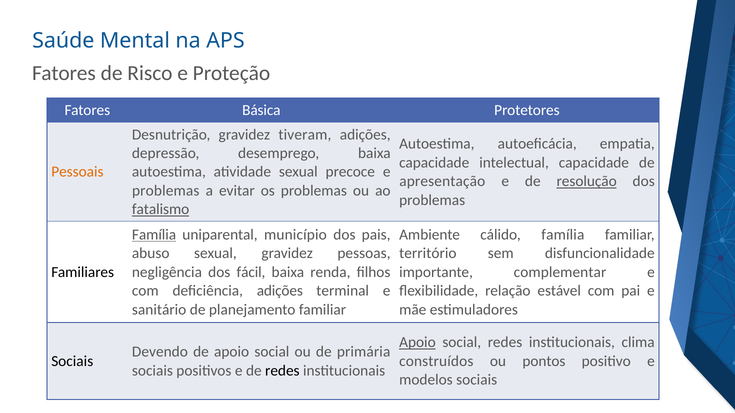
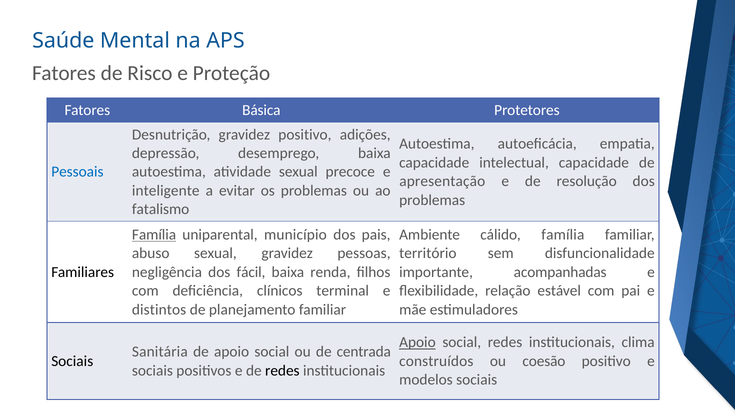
gravidez tiveram: tiveram -> positivo
Pessoais colour: orange -> blue
resolução underline: present -> none
problemas at (166, 191): problemas -> inteligente
fatalismo underline: present -> none
complementar: complementar -> acompanhadas
deficiência adições: adições -> clínicos
sanitário: sanitário -> distintos
Devendo: Devendo -> Sanitária
primária: primária -> centrada
pontos: pontos -> coesão
